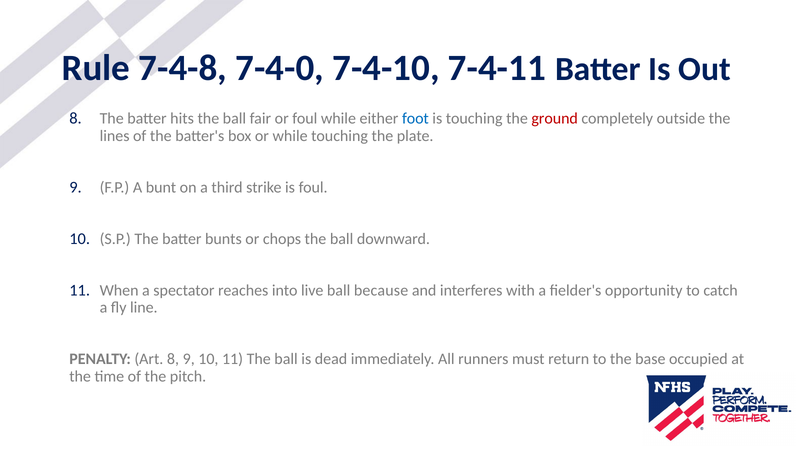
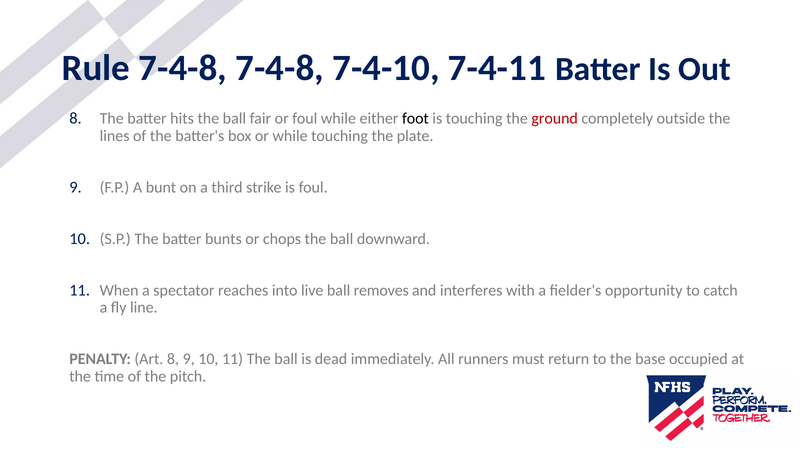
7-4-8 7-4-0: 7-4-0 -> 7-4-8
foot colour: blue -> black
because: because -> removes
